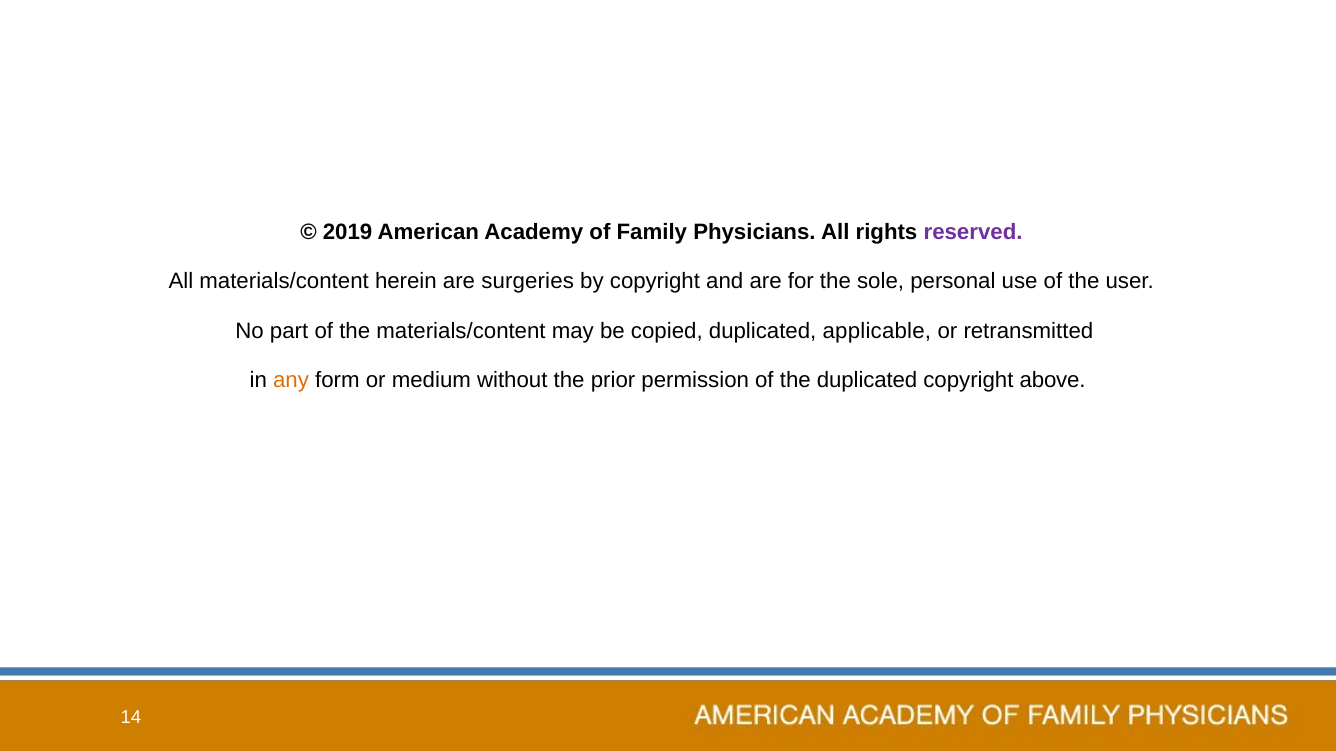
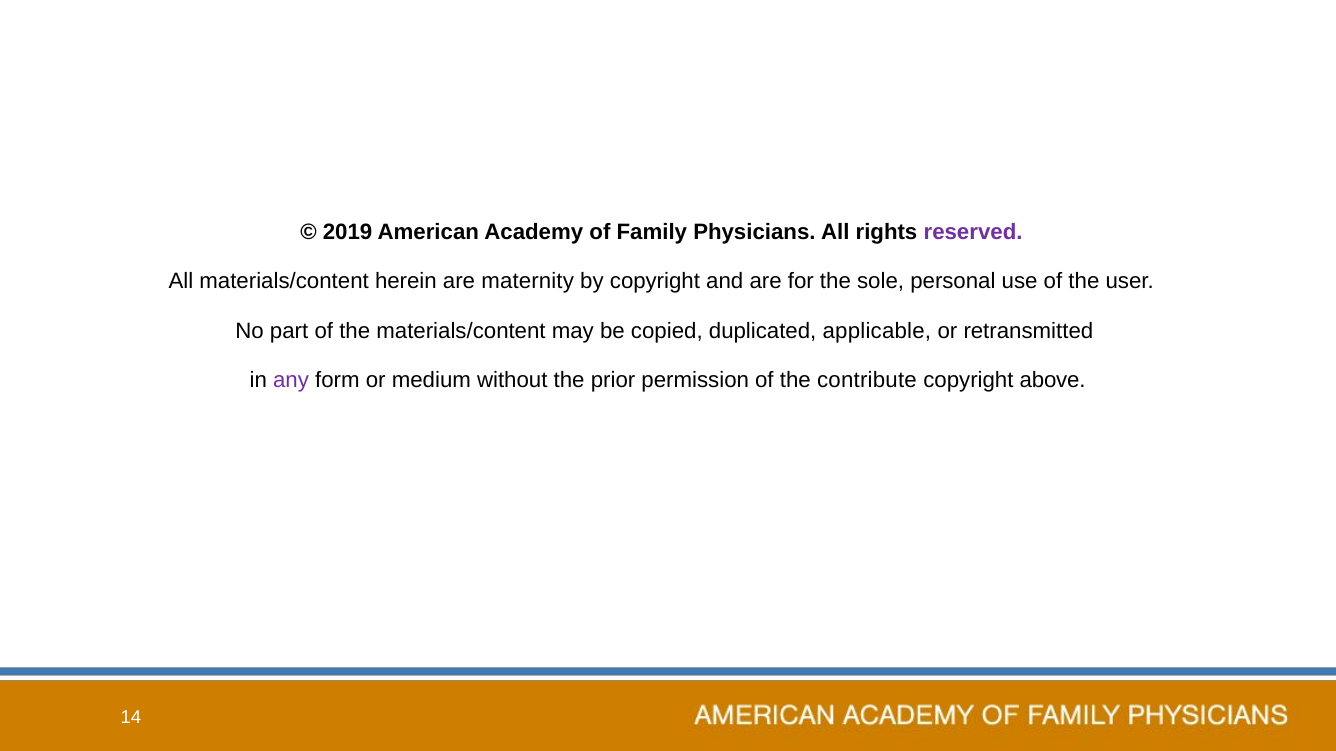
surgeries: surgeries -> maternity
any colour: orange -> purple
the duplicated: duplicated -> contribute
